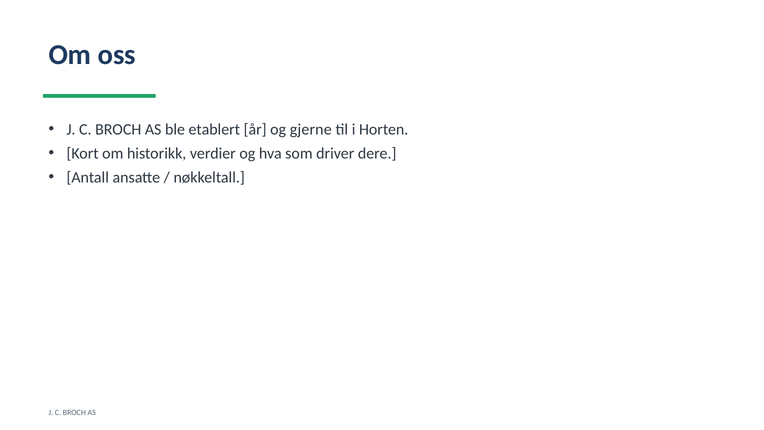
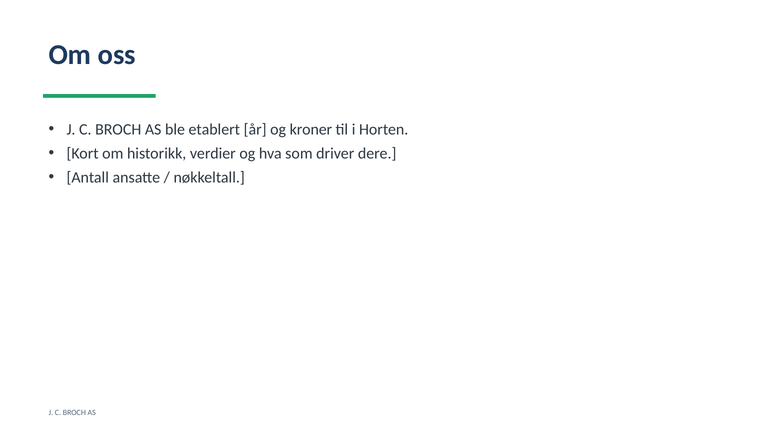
gjerne: gjerne -> kroner
